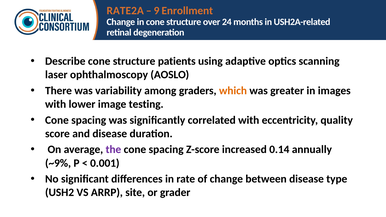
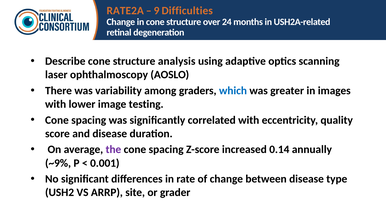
Enrollment: Enrollment -> Difficulties
patients: patients -> analysis
which colour: orange -> blue
